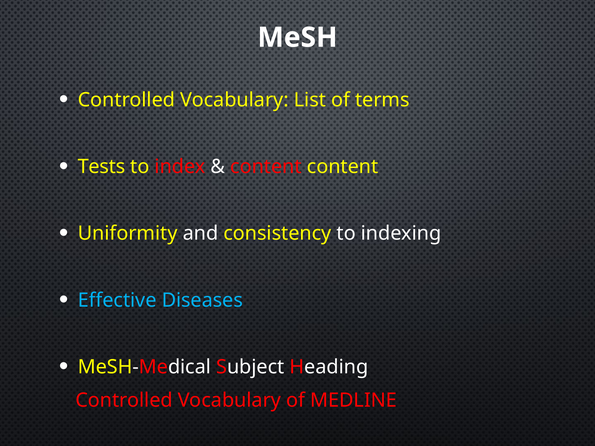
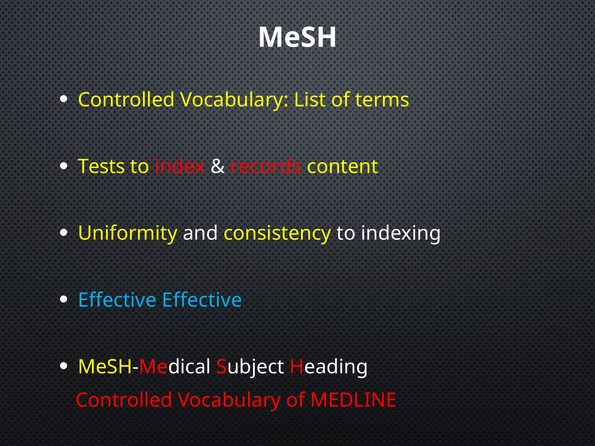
content at (266, 167): content -> records
Effective Diseases: Diseases -> Effective
